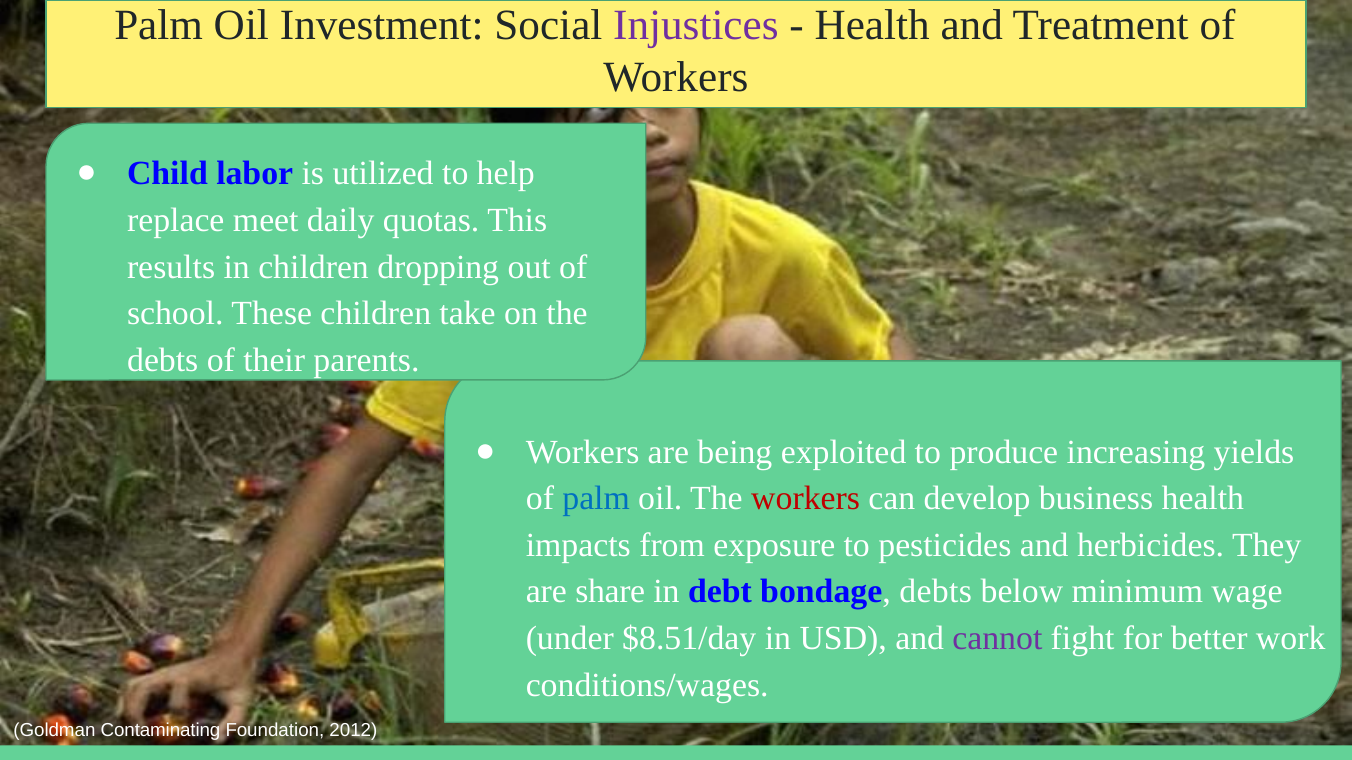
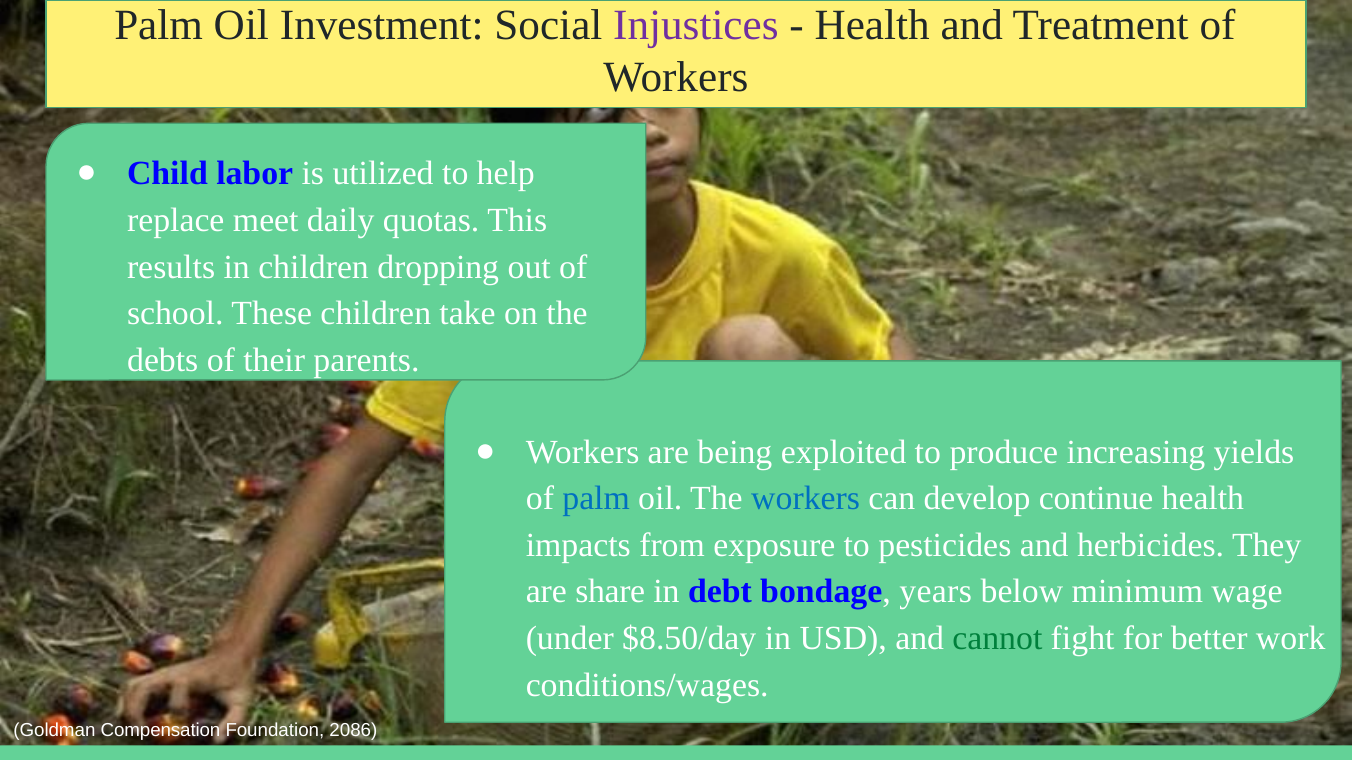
workers at (806, 499) colour: red -> blue
business: business -> continue
bondage debts: debts -> years
$8.51/day: $8.51/day -> $8.50/day
cannot colour: purple -> green
Contaminating: Contaminating -> Compensation
2012: 2012 -> 2086
